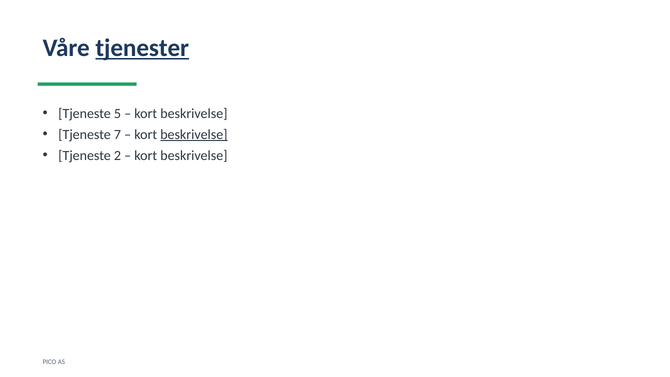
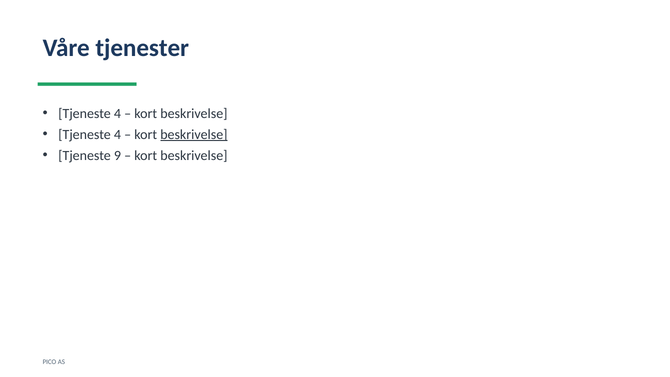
tjenester underline: present -> none
5 at (117, 113): 5 -> 4
7 at (117, 134): 7 -> 4
2: 2 -> 9
